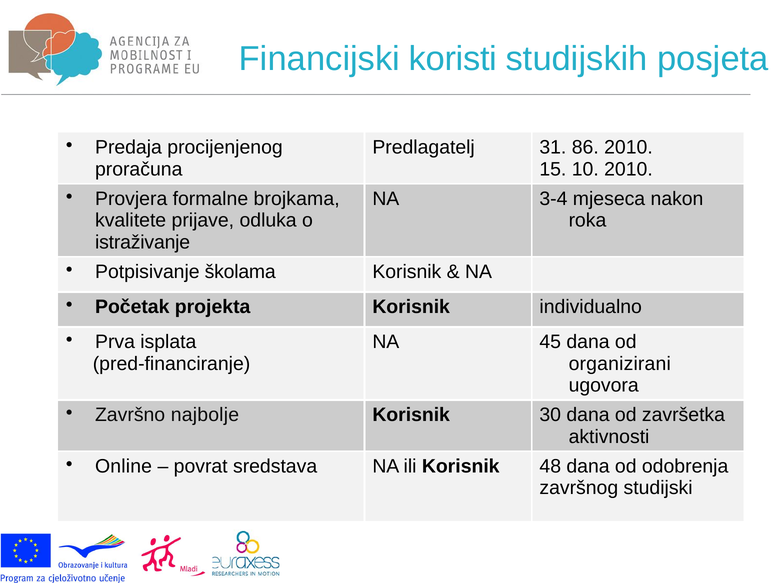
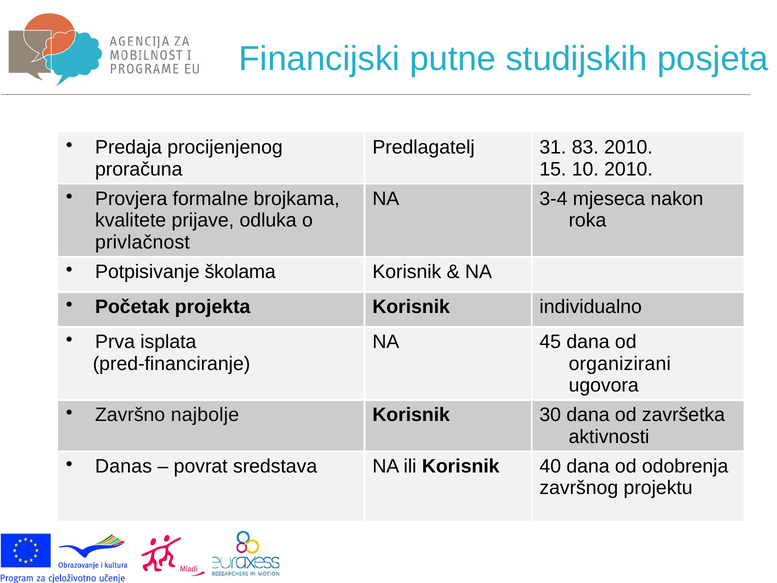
koristi: koristi -> putne
86: 86 -> 83
istraživanje: istraživanje -> privlačnost
Online: Online -> Danas
48: 48 -> 40
studijski: studijski -> projektu
